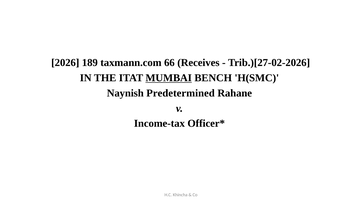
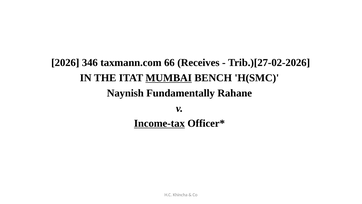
189: 189 -> 346
Predetermined: Predetermined -> Fundamentally
Income-tax underline: none -> present
